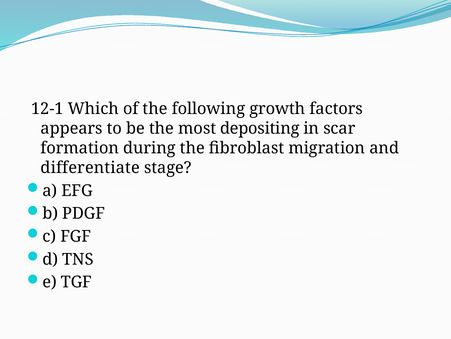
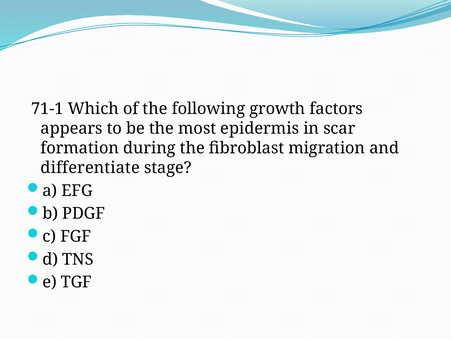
12-1: 12-1 -> 71-1
depositing: depositing -> epidermis
